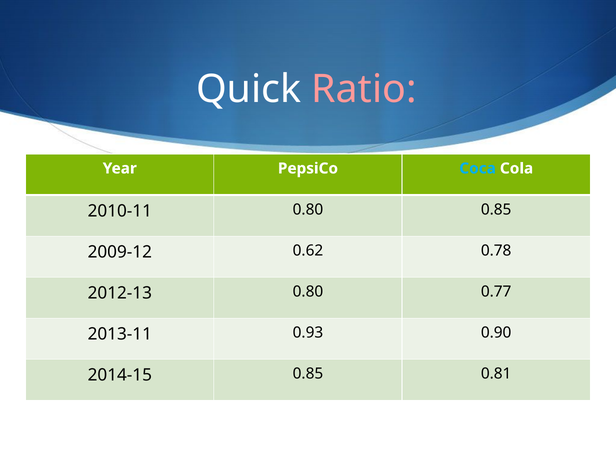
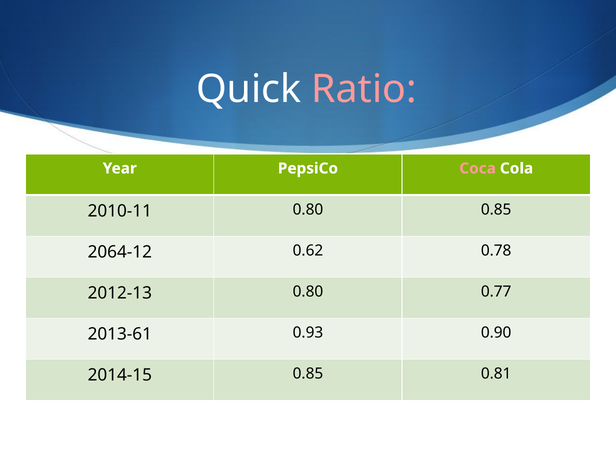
Coca colour: light blue -> pink
2009-12: 2009-12 -> 2064-12
2013-11: 2013-11 -> 2013-61
